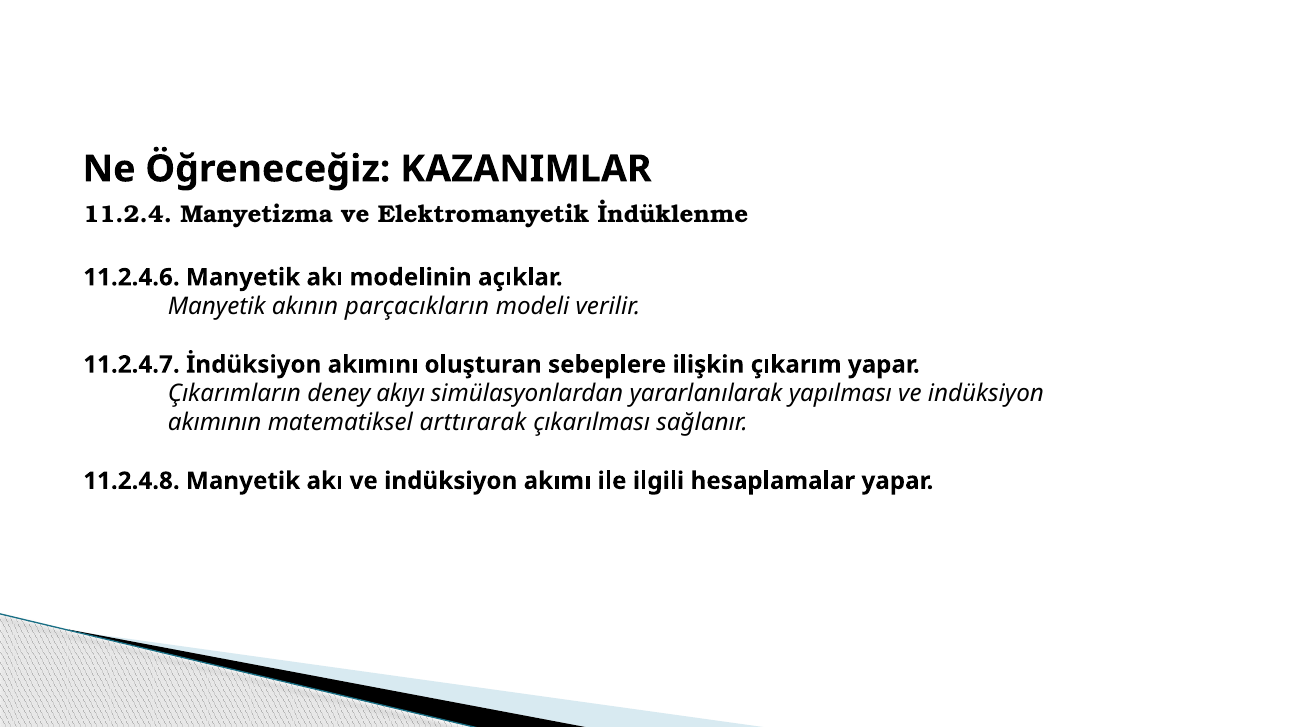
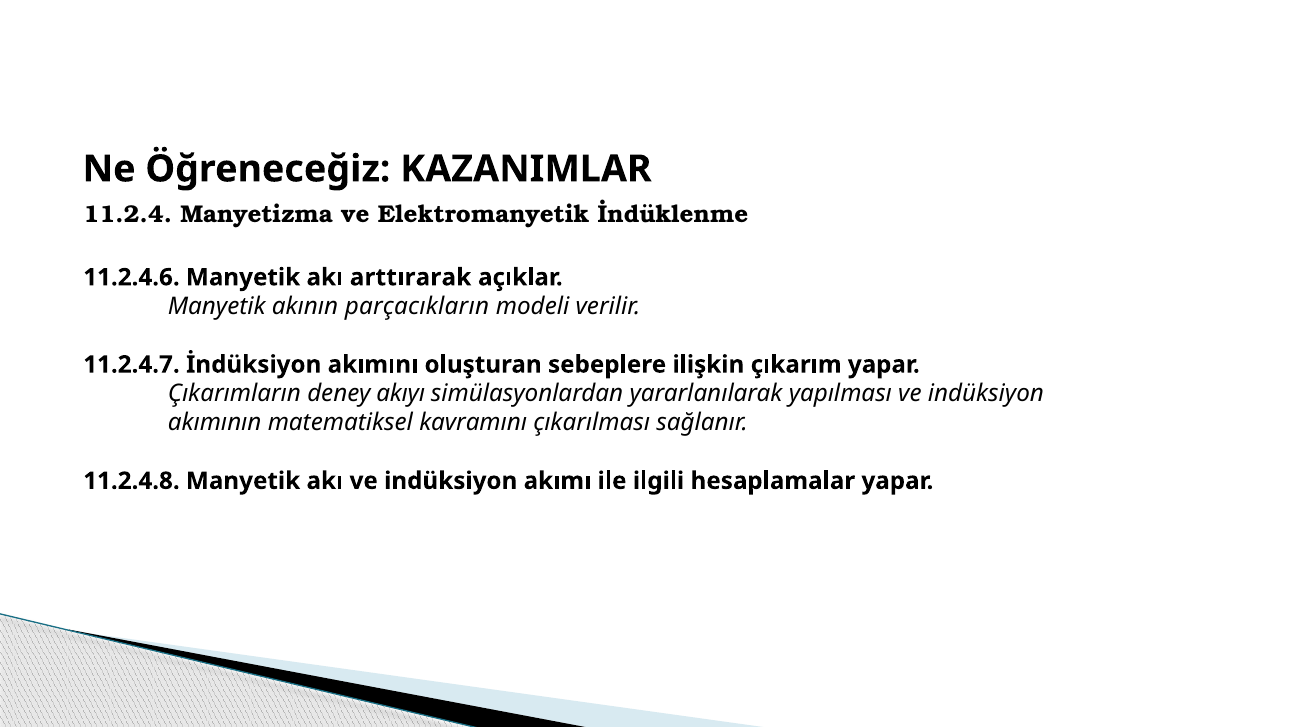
modelinin: modelinin -> arttırarak
arttırarak: arttırarak -> kavramını
